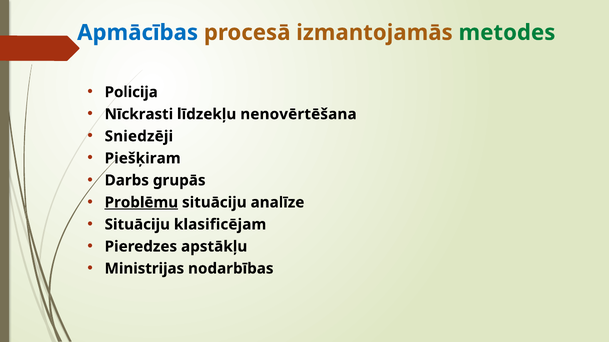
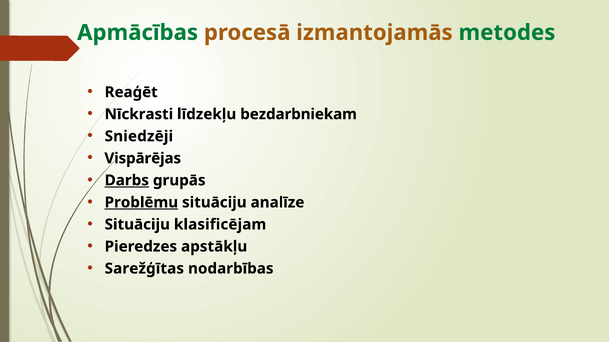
Apmācības colour: blue -> green
Policija: Policija -> Reaģēt
nenovērtēšana: nenovērtēšana -> bezdarbniekam
Piešķiram: Piešķiram -> Vispārējas
Darbs underline: none -> present
Ministrijas: Ministrijas -> Sarežģītas
